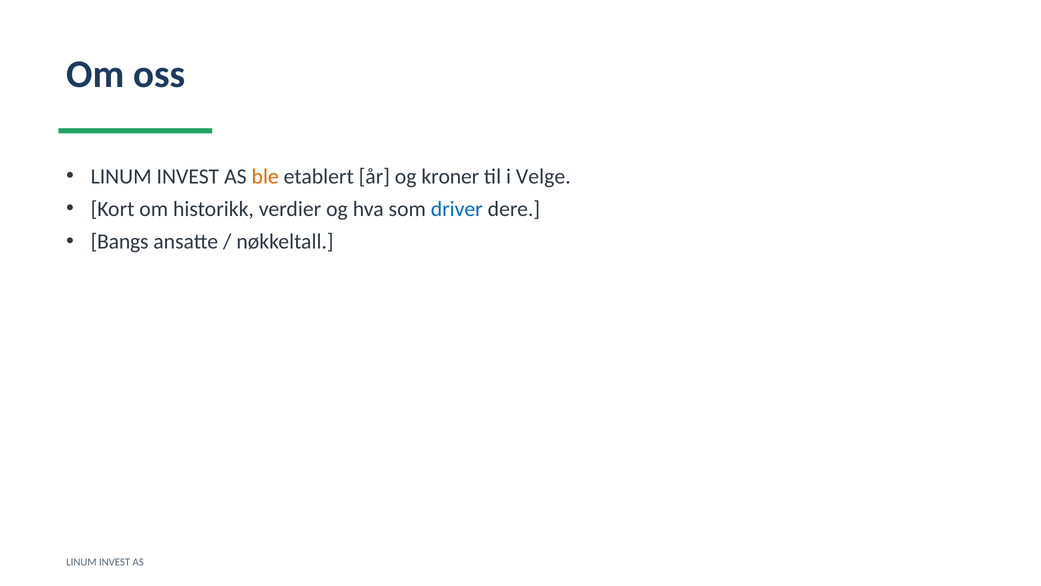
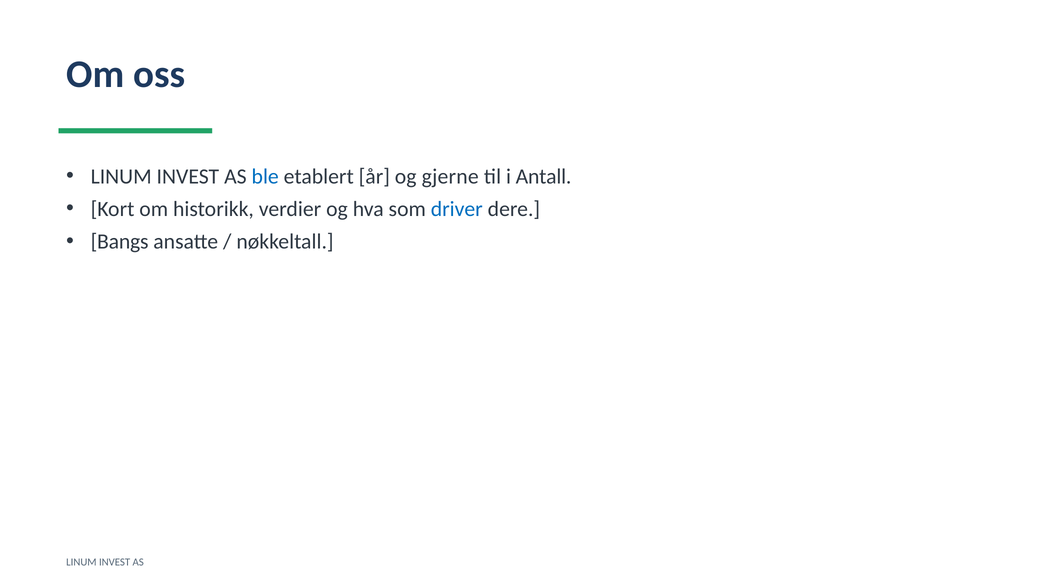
ble colour: orange -> blue
kroner: kroner -> gjerne
Velge: Velge -> Antall
